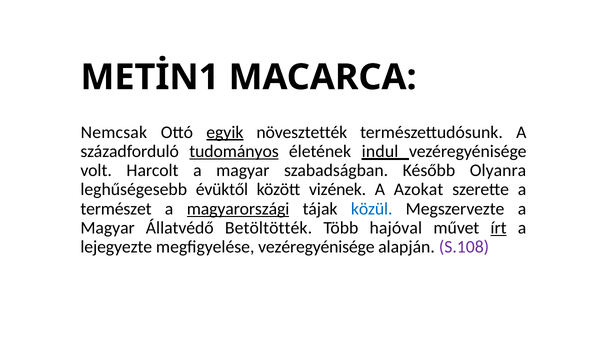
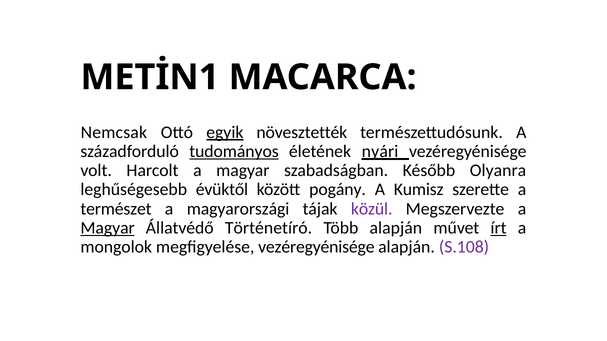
indul: indul -> nyári
vizének: vizének -> pogány
Azokat: Azokat -> Kumisz
magyarországi underline: present -> none
közül colour: blue -> purple
Magyar at (108, 228) underline: none -> present
Betöltötték: Betöltötték -> Történetíró
Több hajóval: hajóval -> alapján
lejegyezte: lejegyezte -> mongolok
